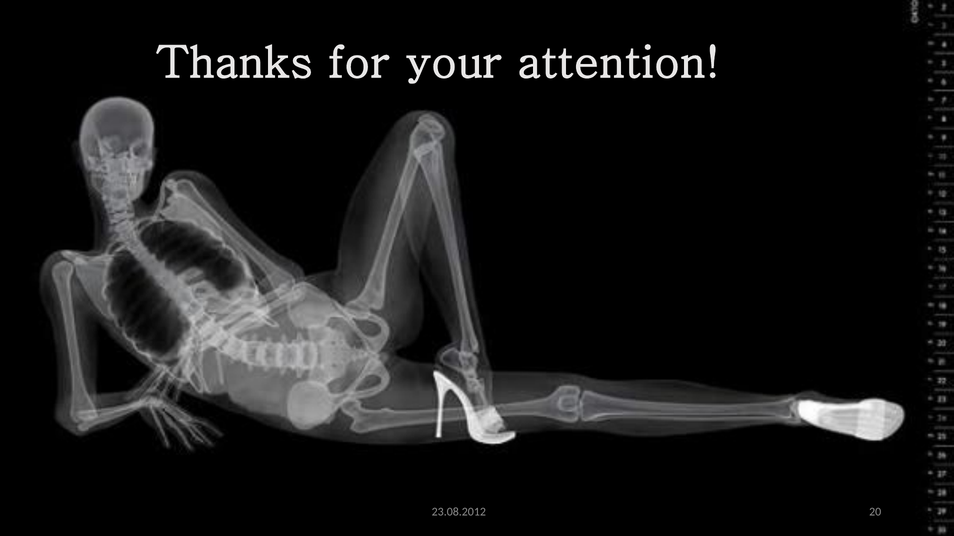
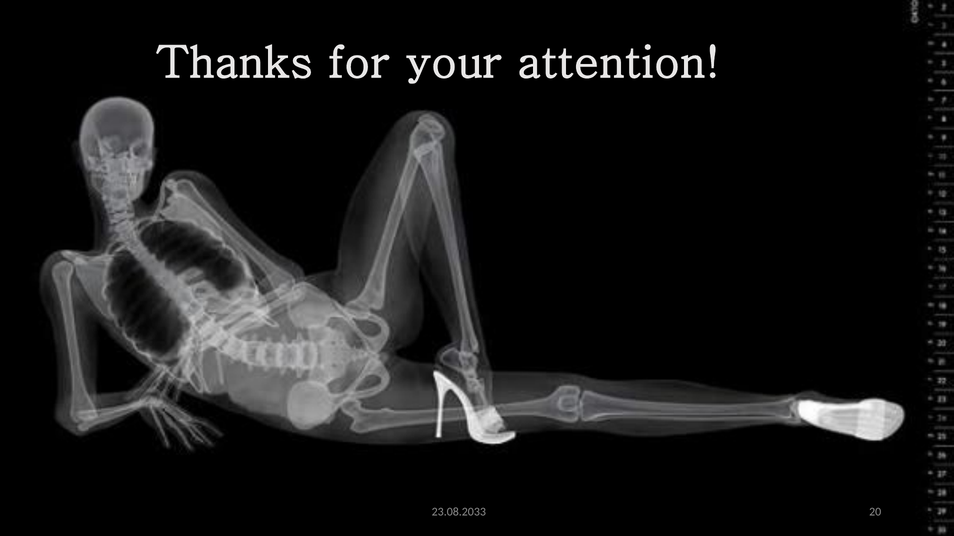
23.08.2012: 23.08.2012 -> 23.08.2033
